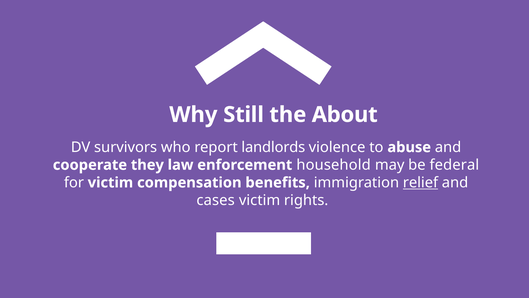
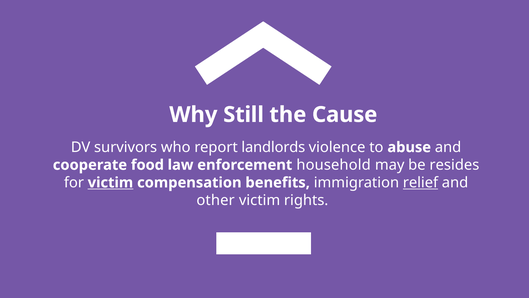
About: About -> Cause
they: they -> food
federal: federal -> resides
victim at (110, 182) underline: none -> present
cases: cases -> other
